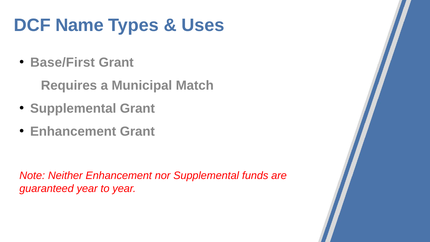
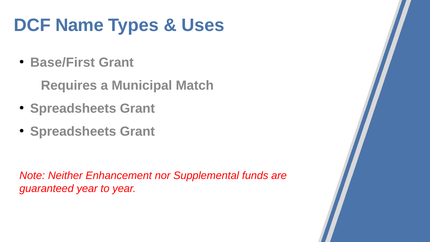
Supplemental at (73, 108): Supplemental -> Spreadsheets
Enhancement at (73, 131): Enhancement -> Spreadsheets
